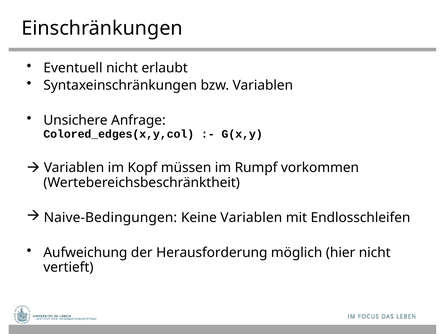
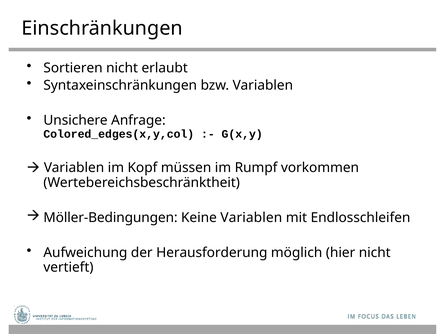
Eventuell: Eventuell -> Sortieren
Naive-Bedingungen: Naive-Bedingungen -> Möller-Bedingungen
